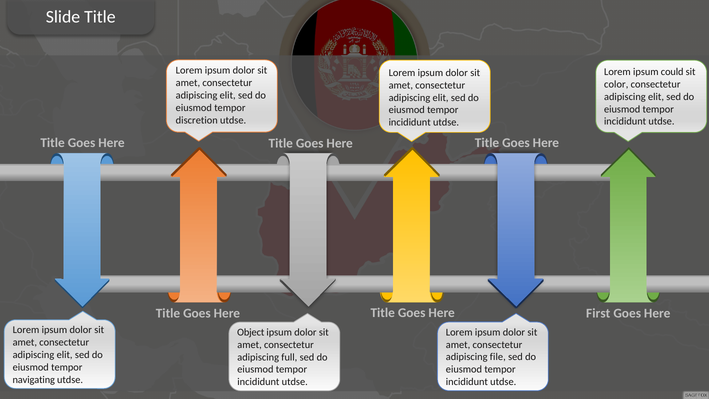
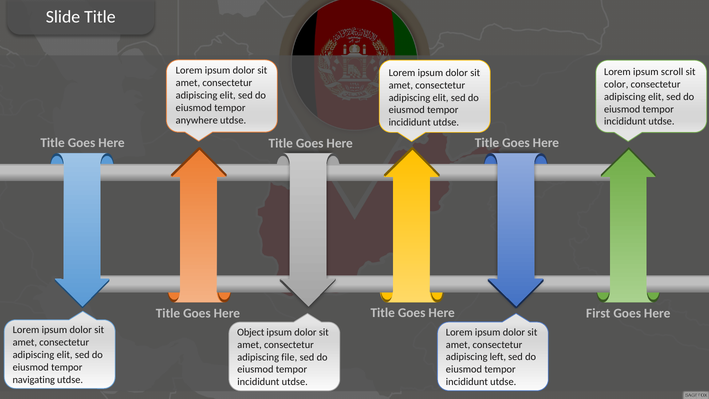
could: could -> scroll
discretion: discretion -> anywhere
file: file -> left
full: full -> file
